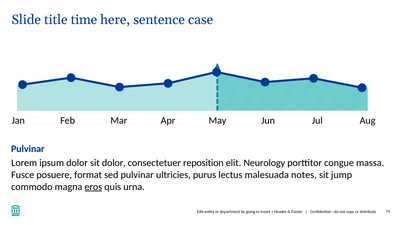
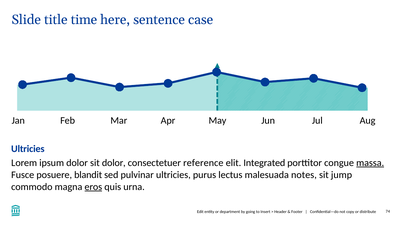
Pulvinar at (28, 149): Pulvinar -> Ultricies
reposition: reposition -> reference
Neurology: Neurology -> Integrated
massa underline: none -> present
format: format -> blandit
